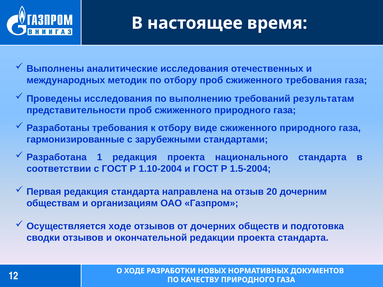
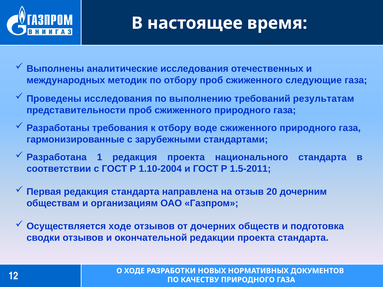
сжиженного требования: требования -> следующие
виде: виде -> воде
1.5-2004: 1.5-2004 -> 1.5-2011
